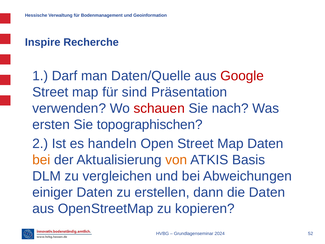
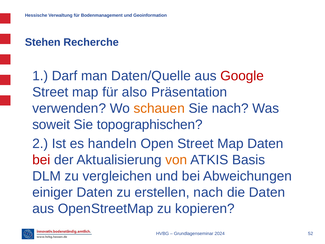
Inspire: Inspire -> Stehen
sind: sind -> also
schauen colour: red -> orange
ersten: ersten -> soweit
bei at (41, 160) colour: orange -> red
erstellen dann: dann -> nach
